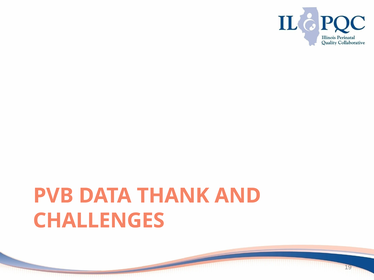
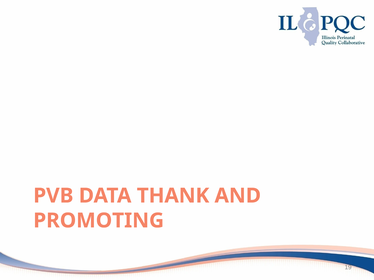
CHALLENGES: CHALLENGES -> PROMOTING
